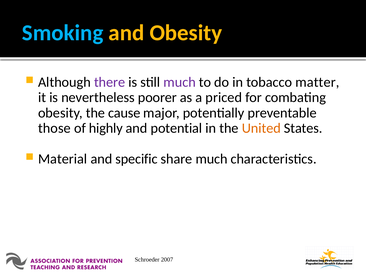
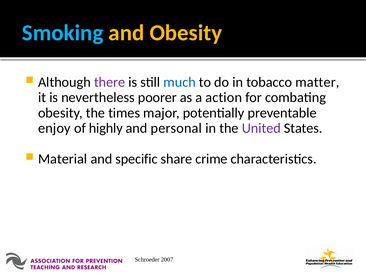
much at (180, 82) colour: purple -> blue
priced: priced -> action
cause: cause -> times
those: those -> enjoy
potential: potential -> personal
United colour: orange -> purple
share much: much -> crime
